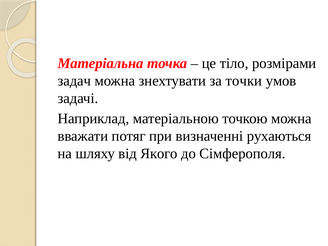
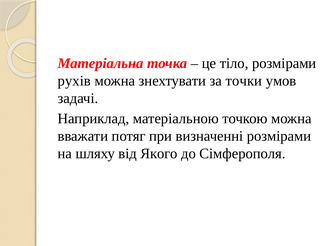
задач: задач -> рухів
визначенні рухаються: рухаються -> розмірами
